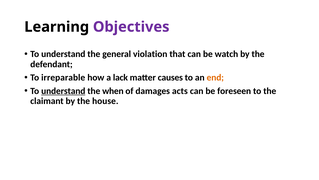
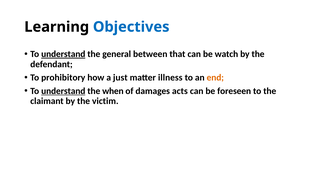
Objectives colour: purple -> blue
understand at (63, 54) underline: none -> present
violation: violation -> between
irreparable: irreparable -> prohibitory
lack: lack -> just
causes: causes -> illness
house: house -> victim
